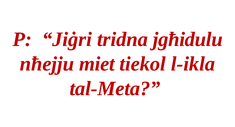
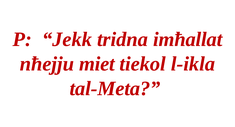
Jiġri: Jiġri -> Jekk
jgħidulu: jgħidulu -> imħallat
